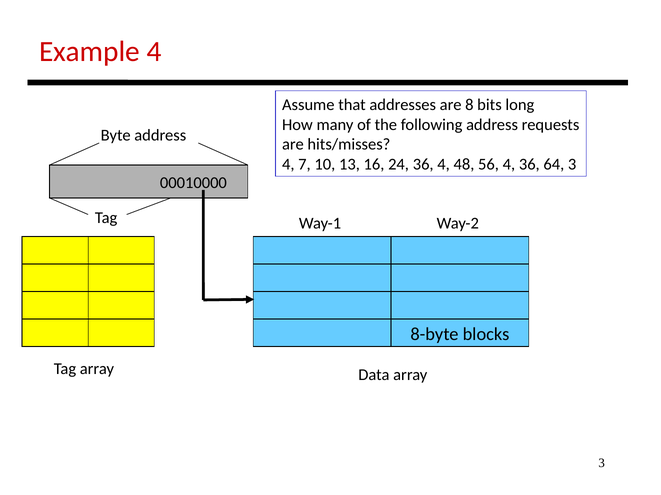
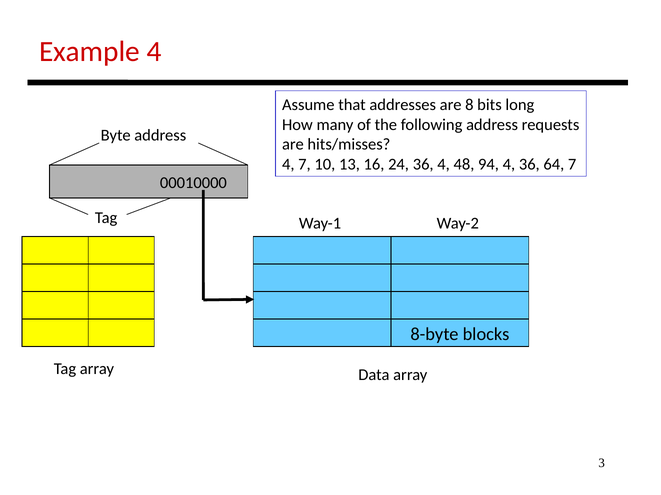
56: 56 -> 94
64 3: 3 -> 7
